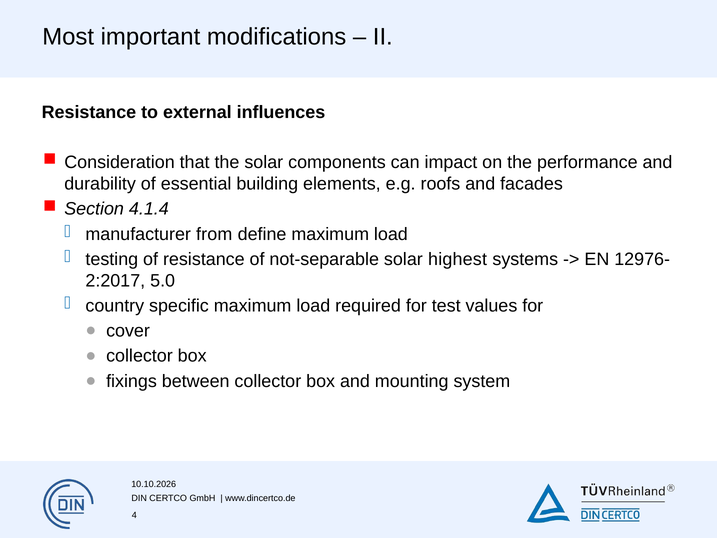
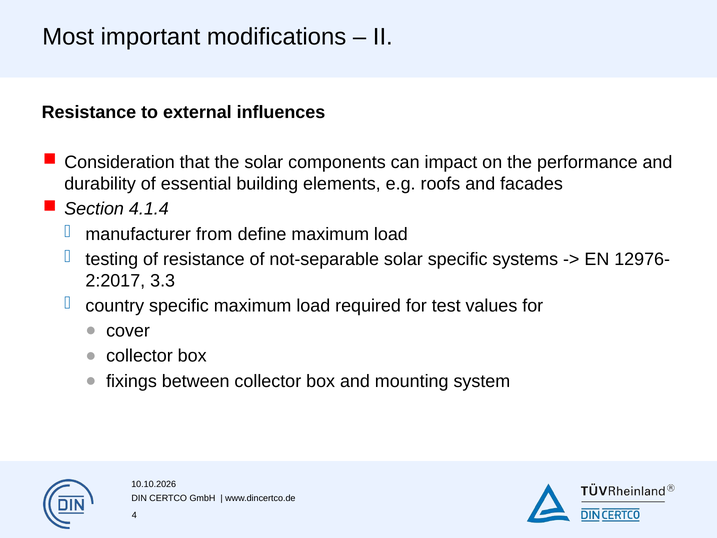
solar highest: highest -> specific
5.0: 5.0 -> 3.3
